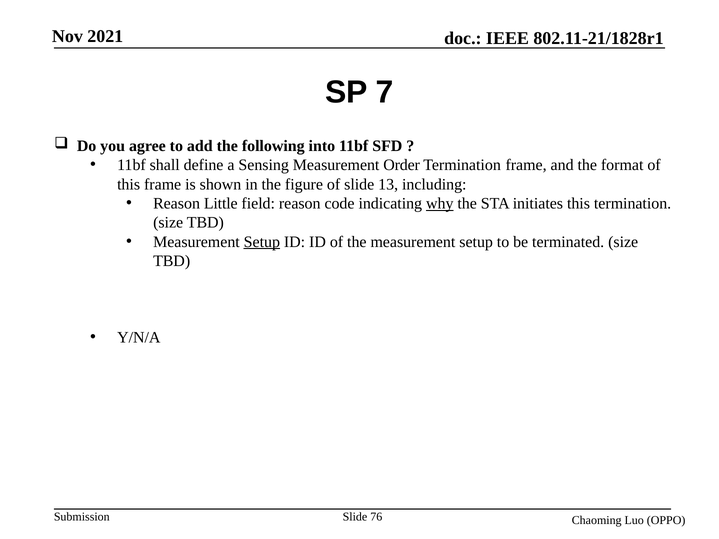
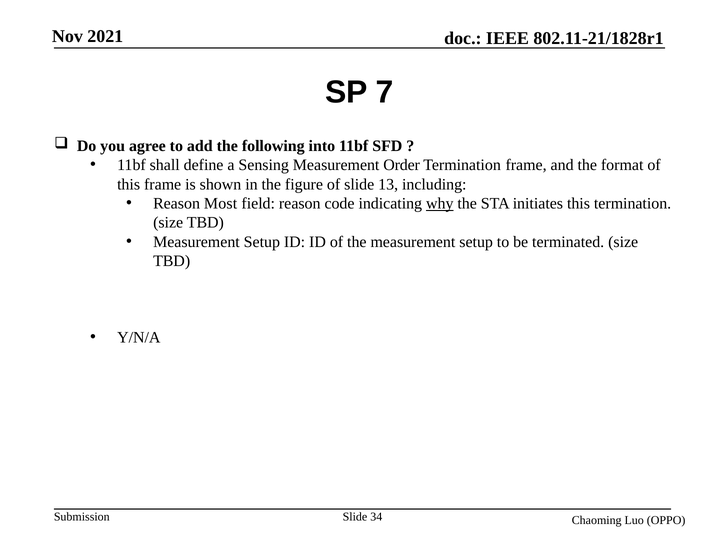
Little: Little -> Most
Setup at (262, 242) underline: present -> none
76: 76 -> 34
